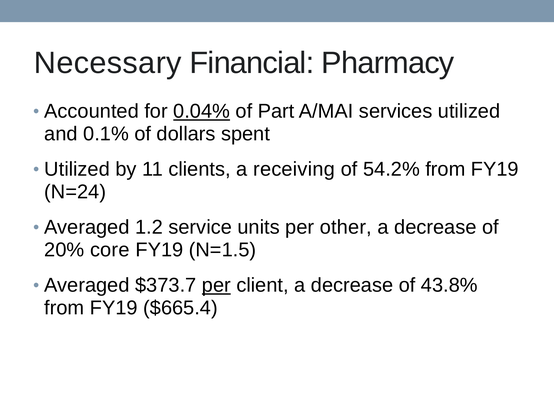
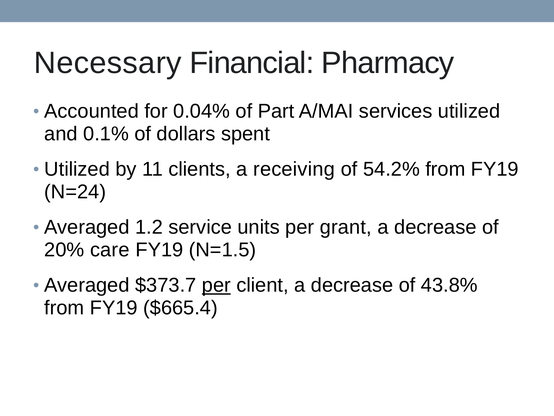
0.04% underline: present -> none
other: other -> grant
core: core -> care
